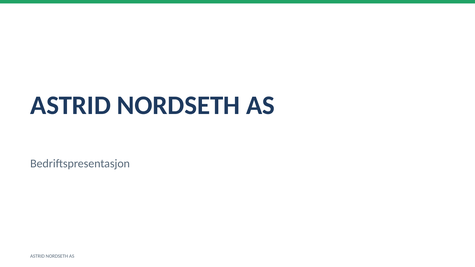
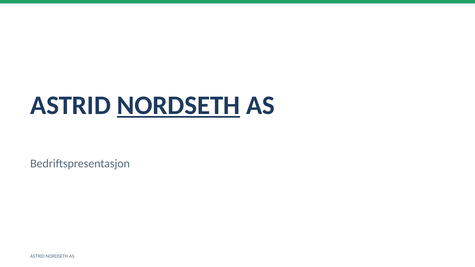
NORDSETH at (179, 105) underline: none -> present
